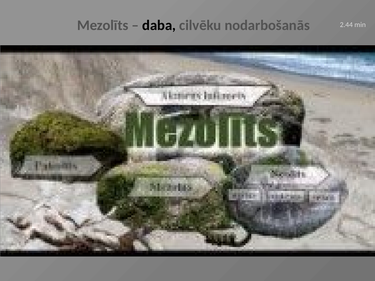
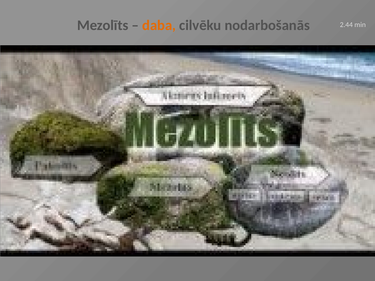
daba colour: black -> orange
